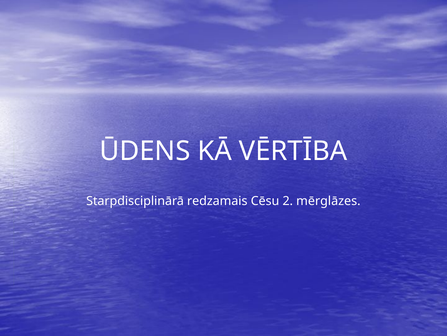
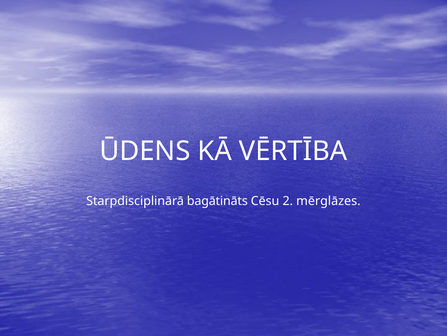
redzamais: redzamais -> bagātināts
